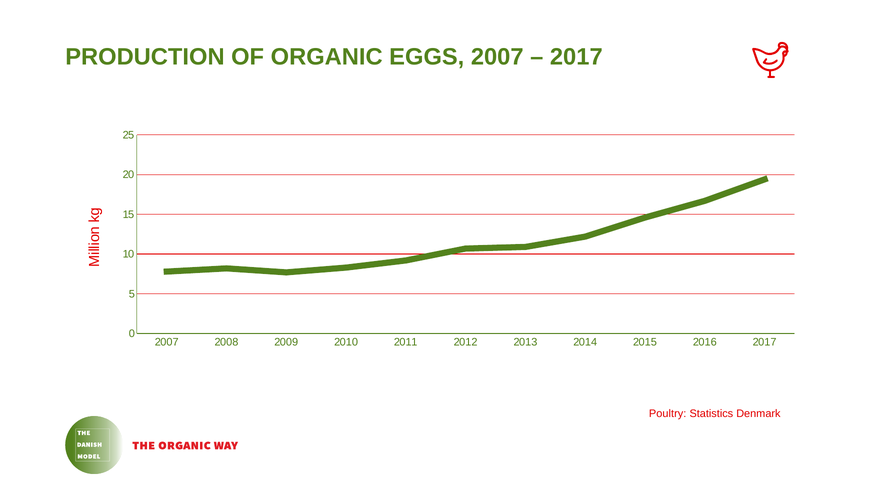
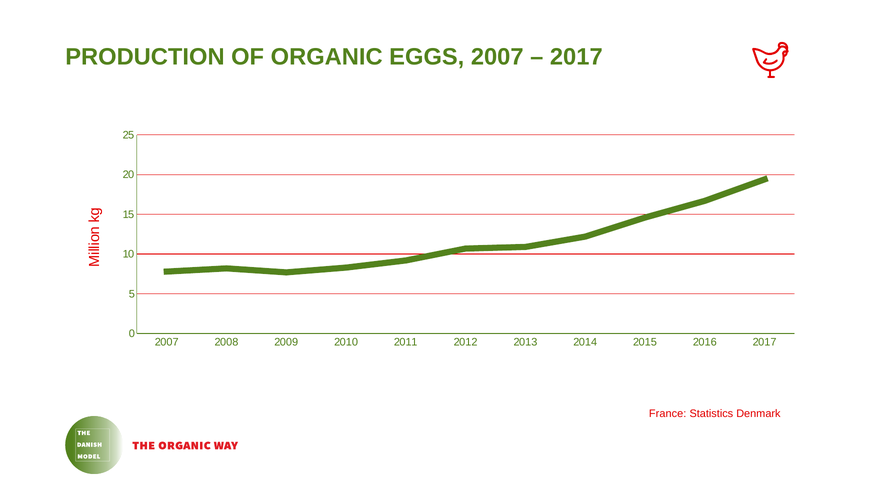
Poultry: Poultry -> France
